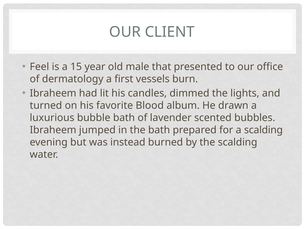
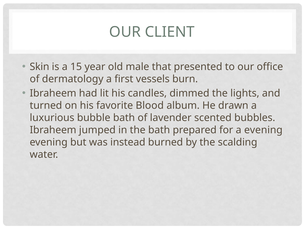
Feel: Feel -> Skin
a scalding: scalding -> evening
